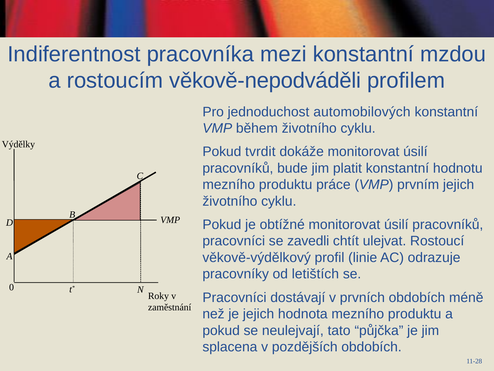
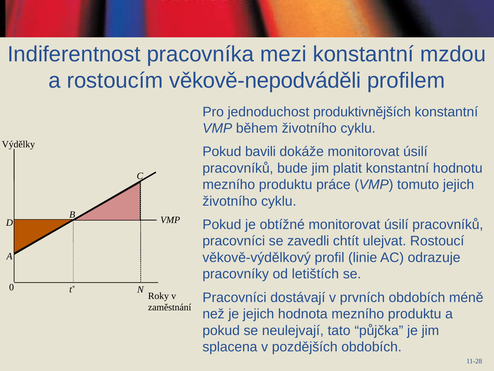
automobilových: automobilových -> produktivnějších
tvrdit: tvrdit -> bavili
prvním: prvním -> tomuto
